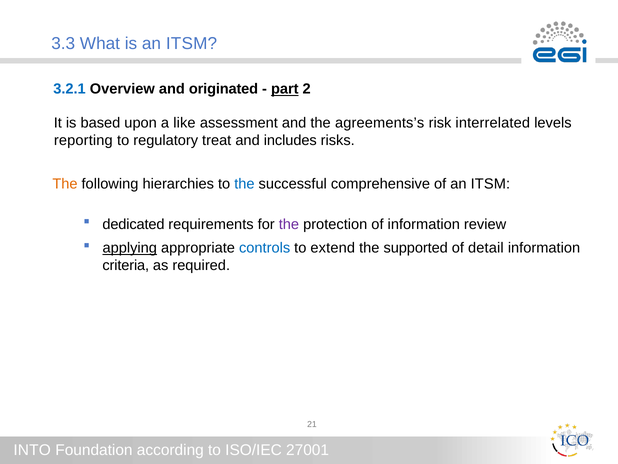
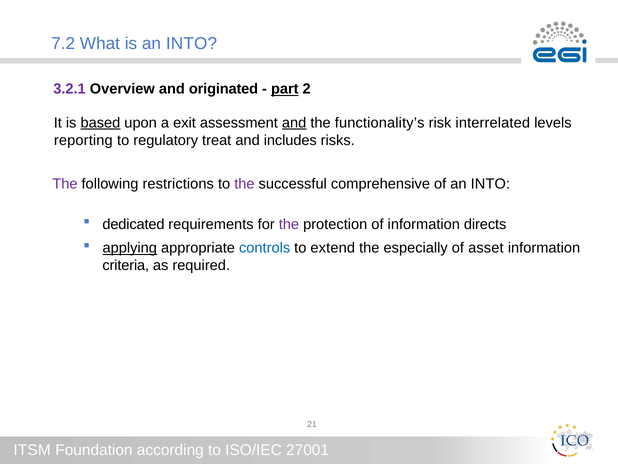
3.3: 3.3 -> 7.2
is an ITSM: ITSM -> INTO
3.2.1 colour: blue -> purple
based underline: none -> present
like: like -> exit
and at (294, 123) underline: none -> present
agreements’s: agreements’s -> functionality’s
The at (65, 184) colour: orange -> purple
hierarchies: hierarchies -> restrictions
the at (244, 184) colour: blue -> purple
of an ITSM: ITSM -> INTO
review: review -> directs
supported: supported -> especially
detail: detail -> asset
INTO: INTO -> ITSM
